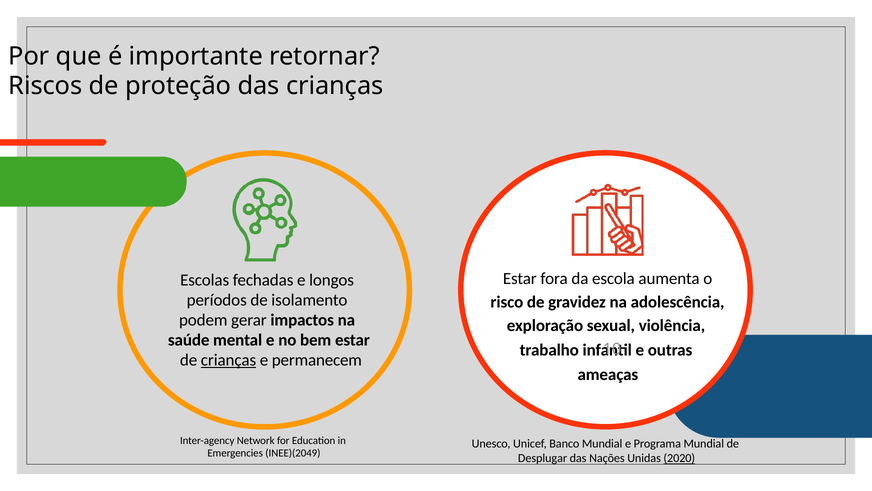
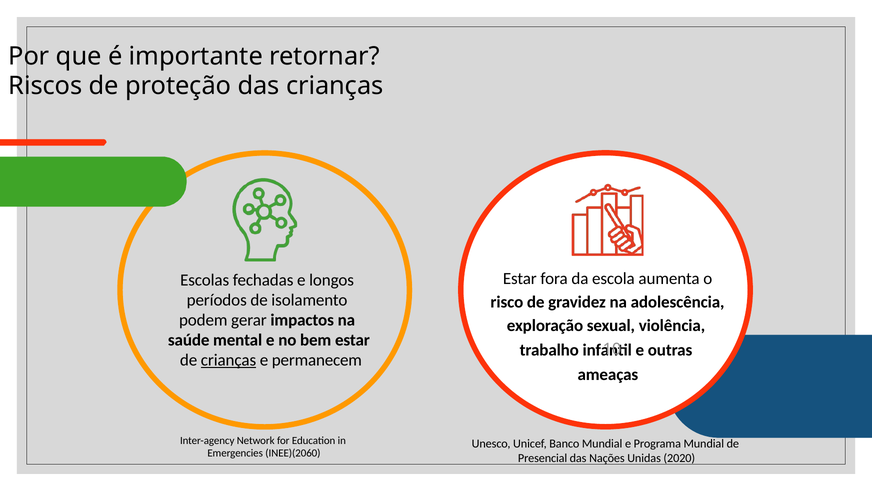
INEE)(2049: INEE)(2049 -> INEE)(2060
Desplugar: Desplugar -> Presencial
2020 underline: present -> none
